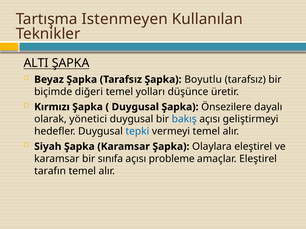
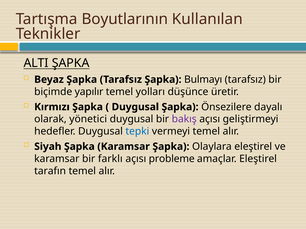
Istenmeyen: Istenmeyen -> Boyutlarının
Boyutlu: Boyutlu -> Bulmayı
diğeri: diğeri -> yapılır
bakış colour: blue -> purple
sınıfa: sınıfa -> farklı
